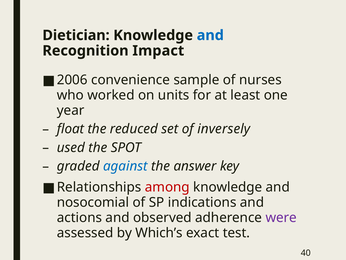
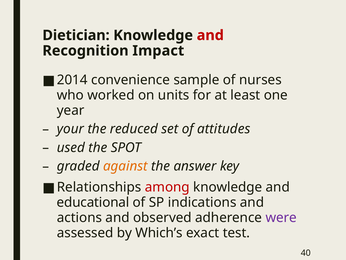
and at (210, 35) colour: blue -> red
2006: 2006 -> 2014
float: float -> your
inversely: inversely -> attitudes
against colour: blue -> orange
nosocomial: nosocomial -> educational
